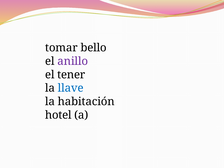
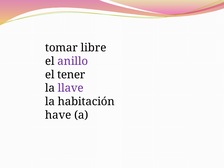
bello: bello -> libre
llave colour: blue -> purple
hotel: hotel -> have
